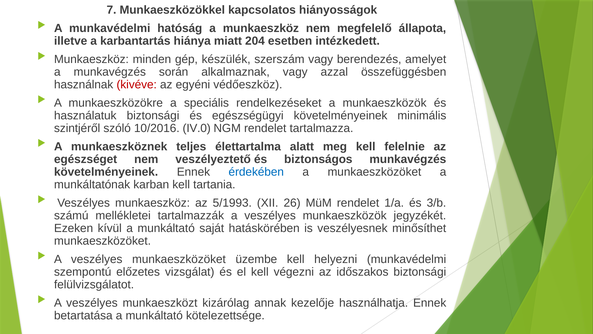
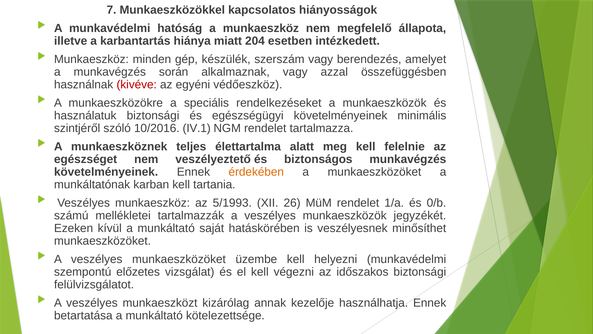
IV.0: IV.0 -> IV.1
érdekében colour: blue -> orange
3/b: 3/b -> 0/b
